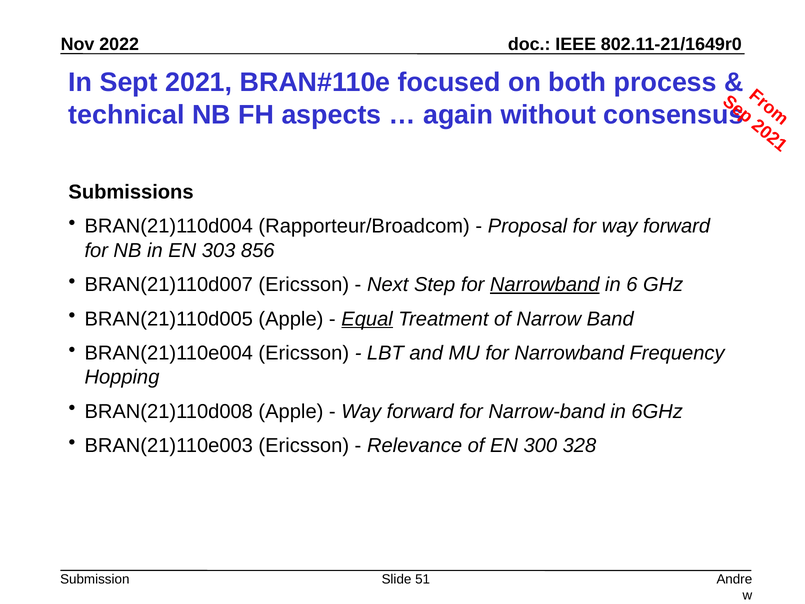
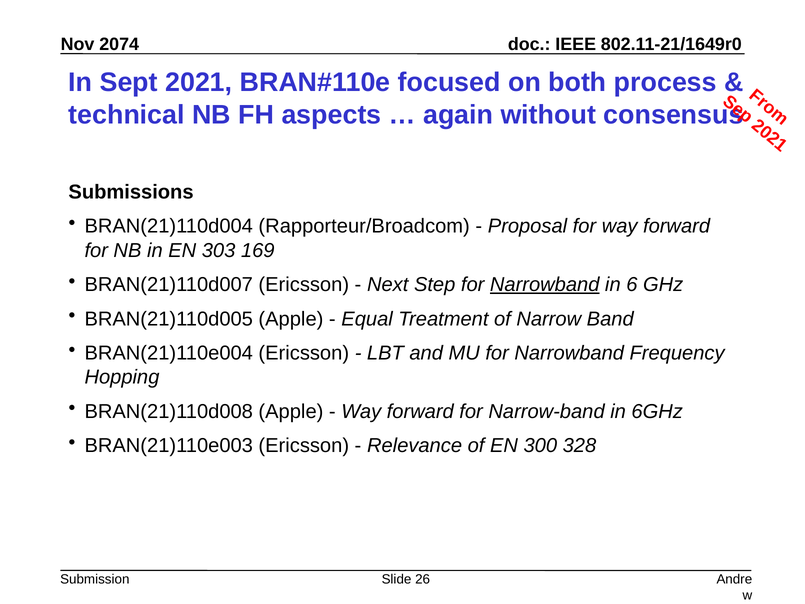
2022: 2022 -> 2074
856: 856 -> 169
Equal underline: present -> none
51: 51 -> 26
